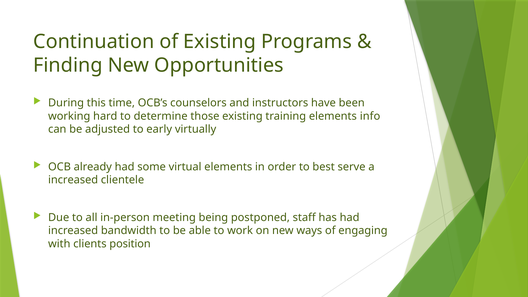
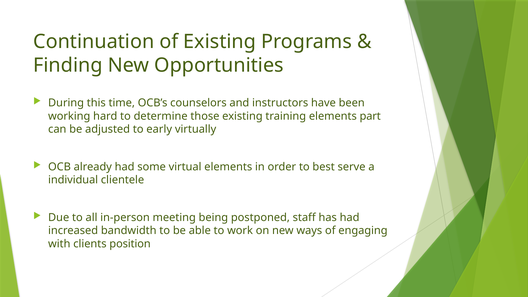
info: info -> part
increased at (73, 180): increased -> individual
